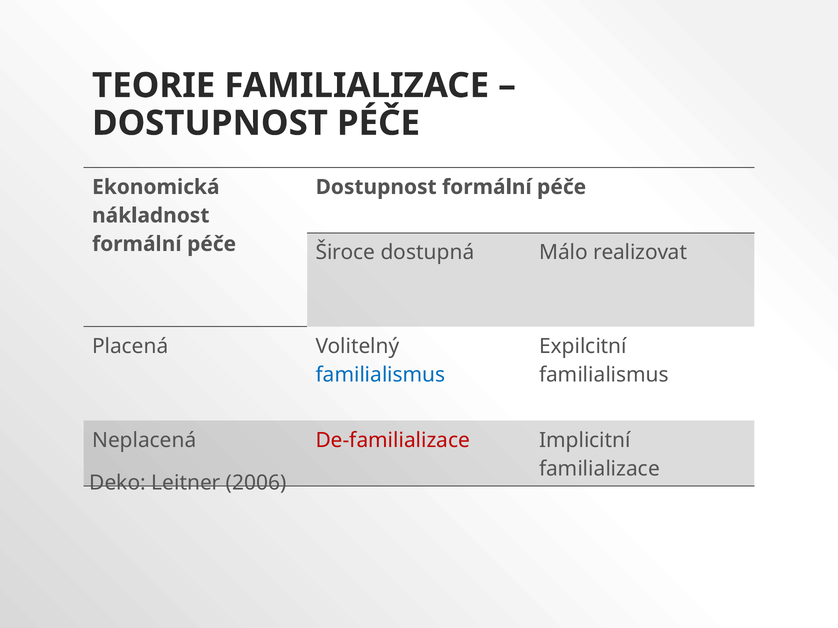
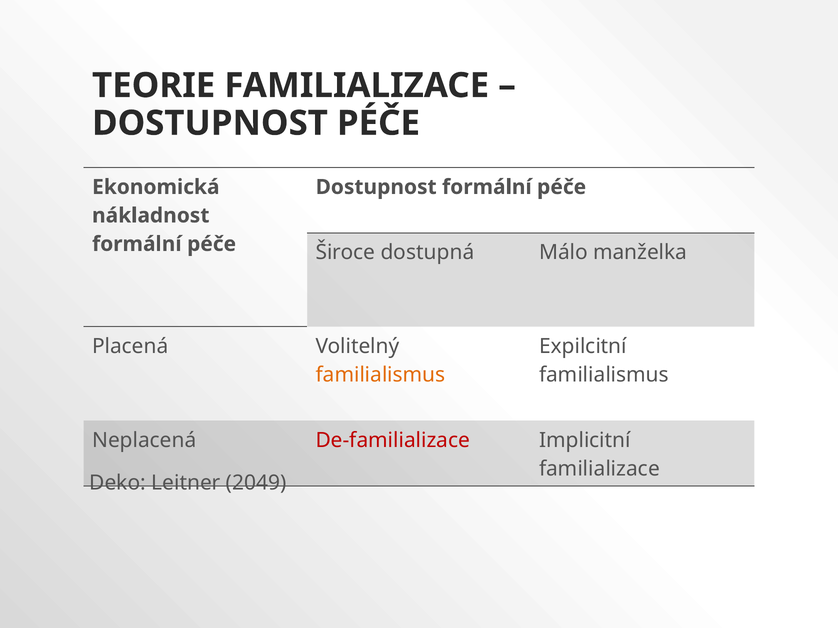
realizovat: realizovat -> manželka
familialismus at (381, 375) colour: blue -> orange
2006: 2006 -> 2049
